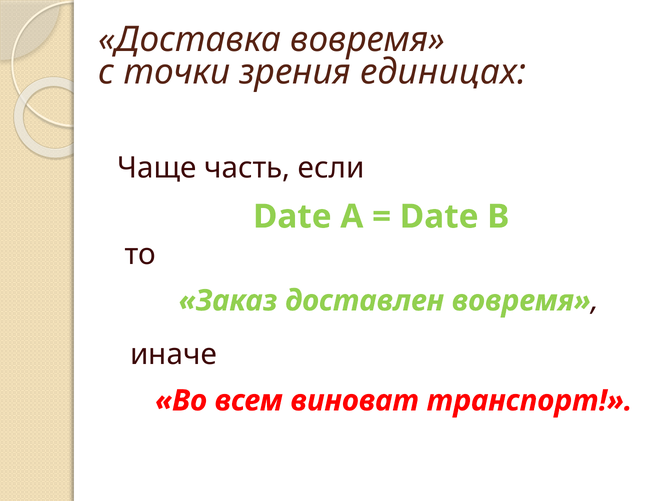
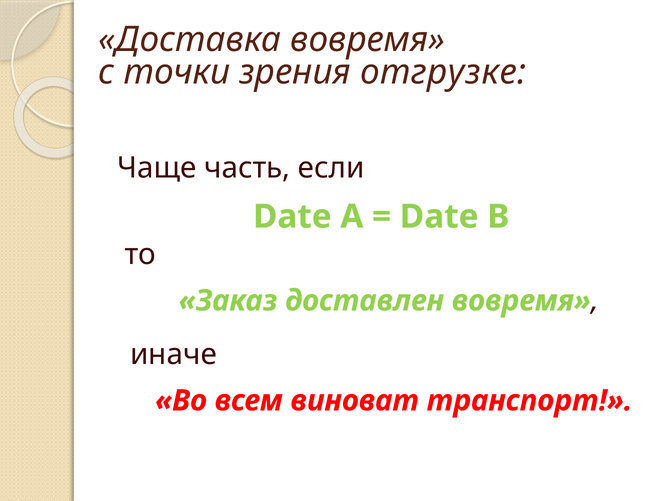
единицах: единицах -> отгрузке
